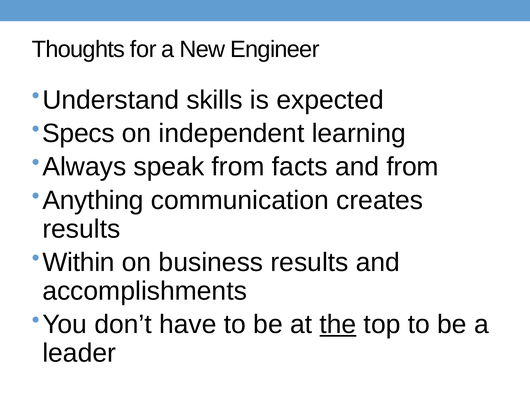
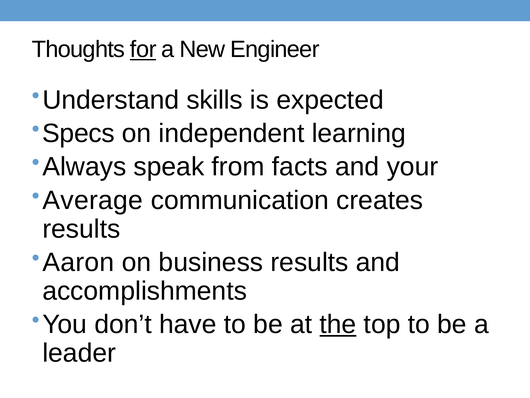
for underline: none -> present
and from: from -> your
Anything: Anything -> Average
Within: Within -> Aaron
